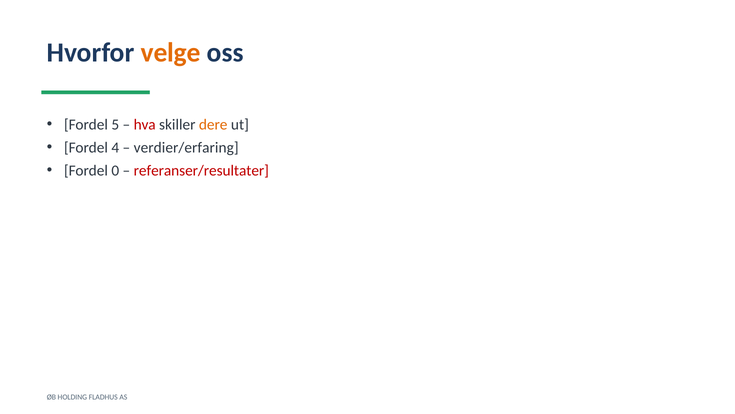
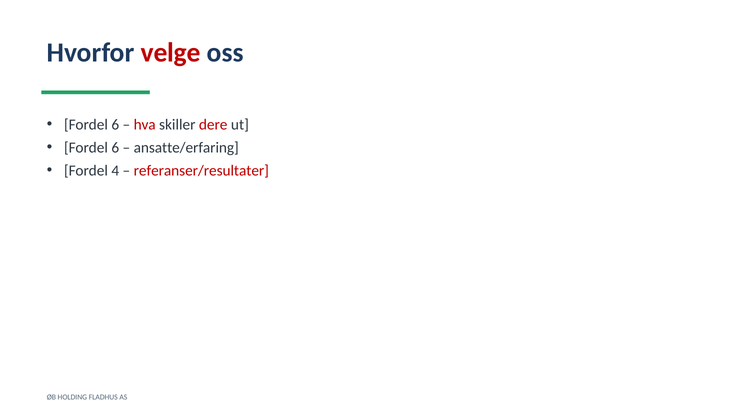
velge colour: orange -> red
5 at (115, 124): 5 -> 6
dere colour: orange -> red
4 at (115, 147): 4 -> 6
verdier/erfaring: verdier/erfaring -> ansatte/erfaring
0: 0 -> 4
